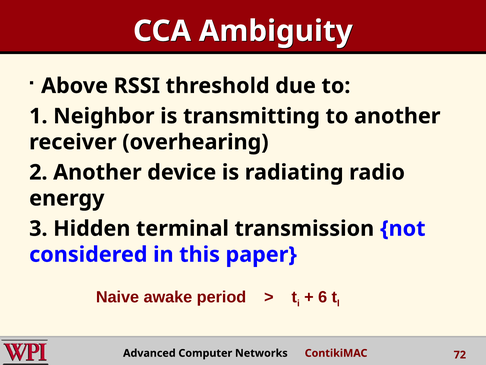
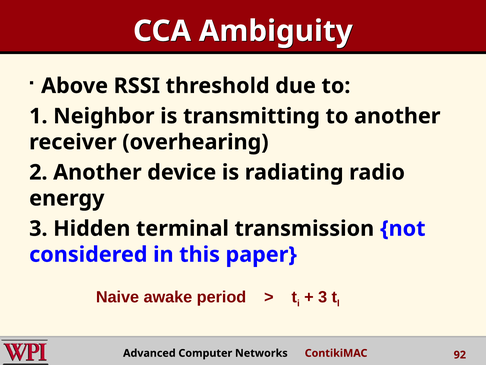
6 at (323, 297): 6 -> 3
72: 72 -> 92
